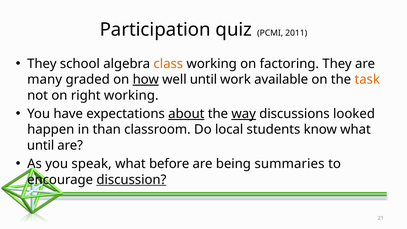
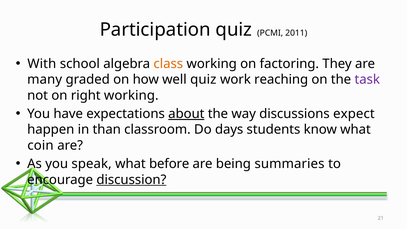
They at (42, 64): They -> With
how underline: present -> none
well until: until -> quiz
available: available -> reaching
task colour: orange -> purple
way underline: present -> none
looked: looked -> expect
local: local -> days
until at (41, 145): until -> coin
